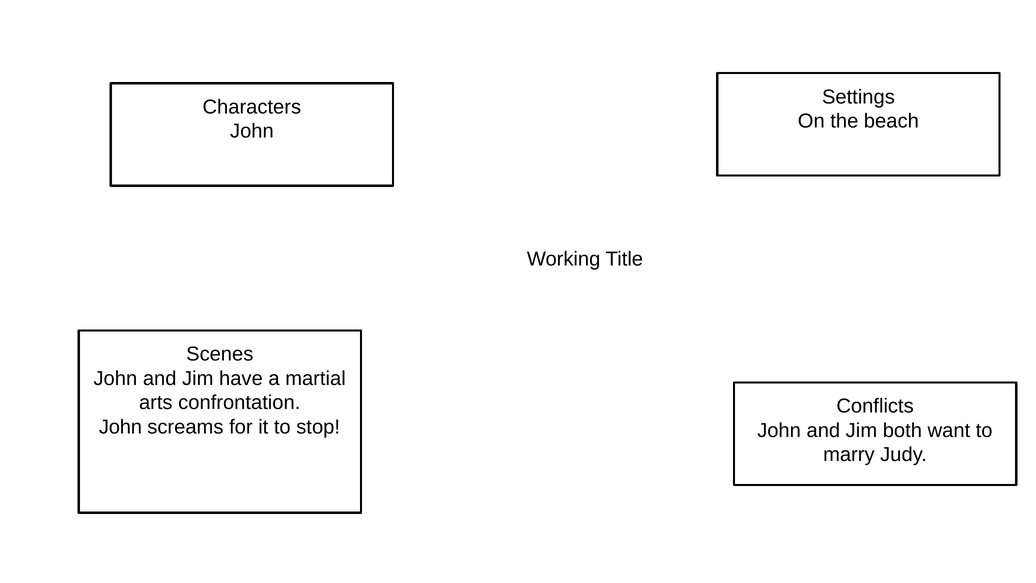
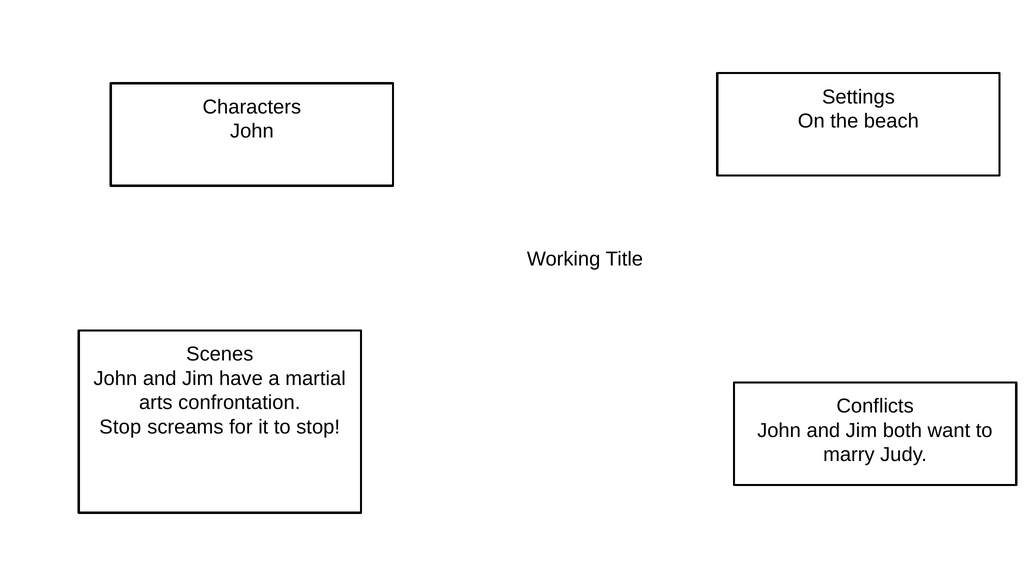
John at (121, 427): John -> Stop
